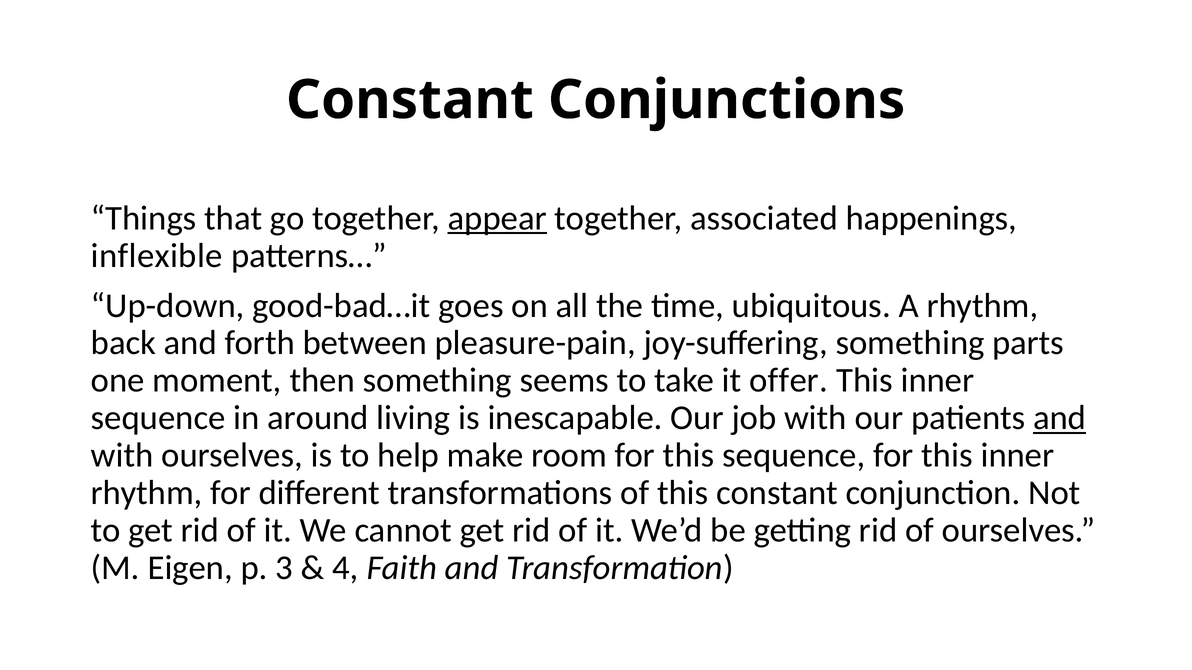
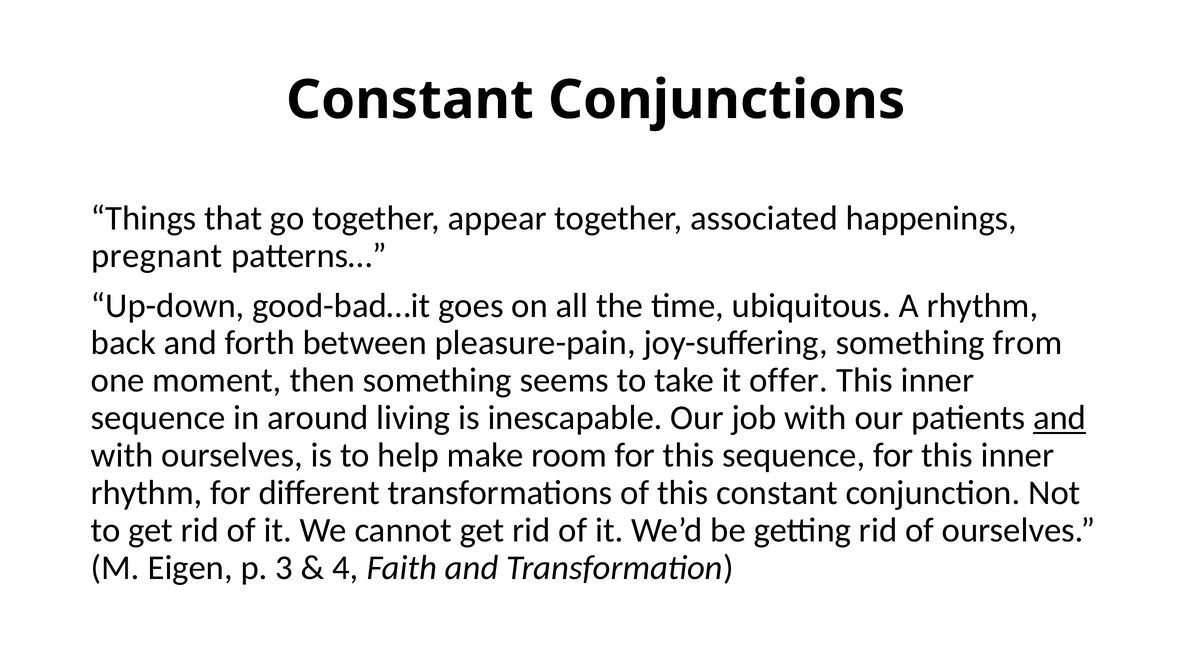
appear underline: present -> none
inflexible: inflexible -> pregnant
parts: parts -> from
